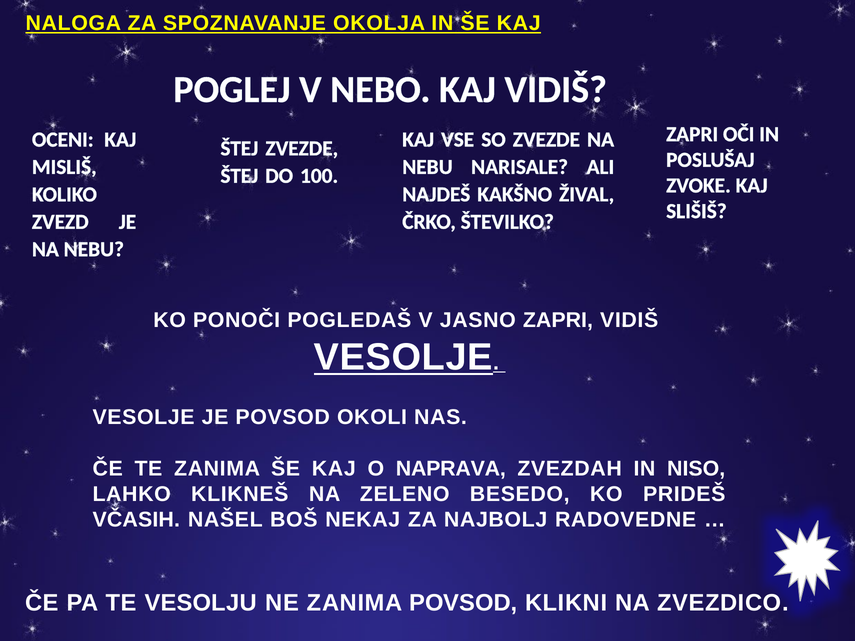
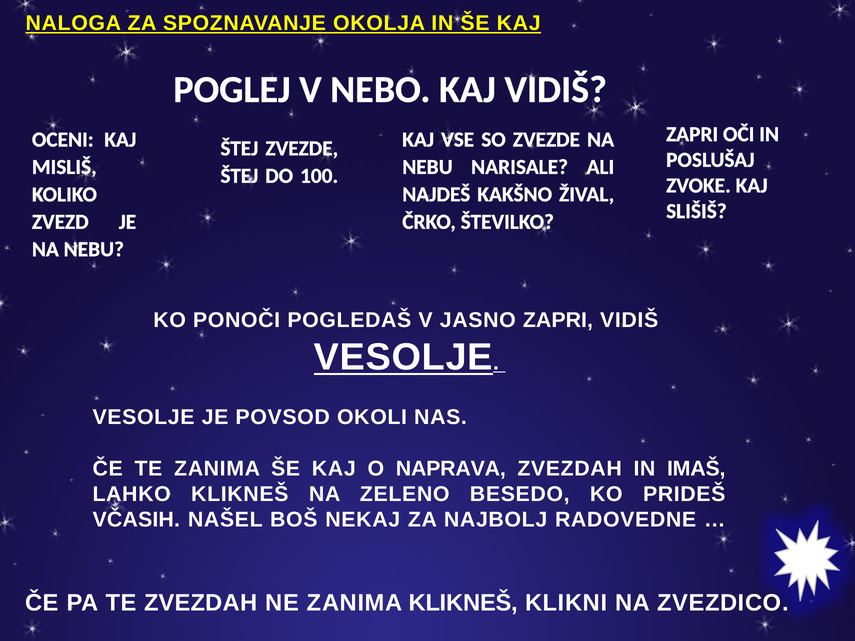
NISO: NISO -> IMAŠ
TE VESOLJU: VESOLJU -> ZVEZDAH
ZANIMA POVSOD: POVSOD -> KLIKNEŠ
